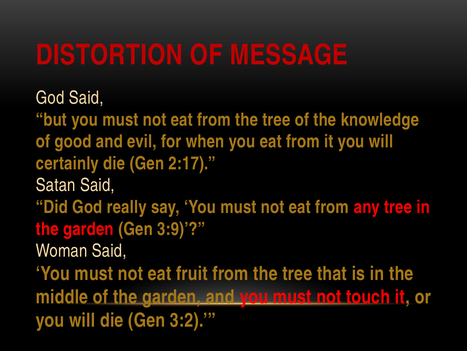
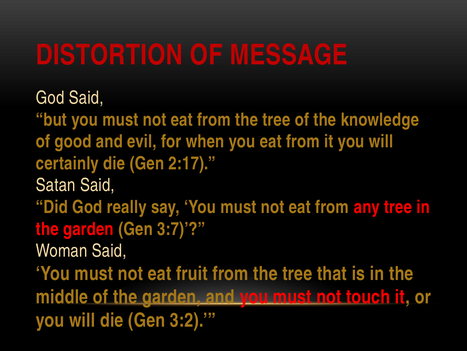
3:9: 3:9 -> 3:7
